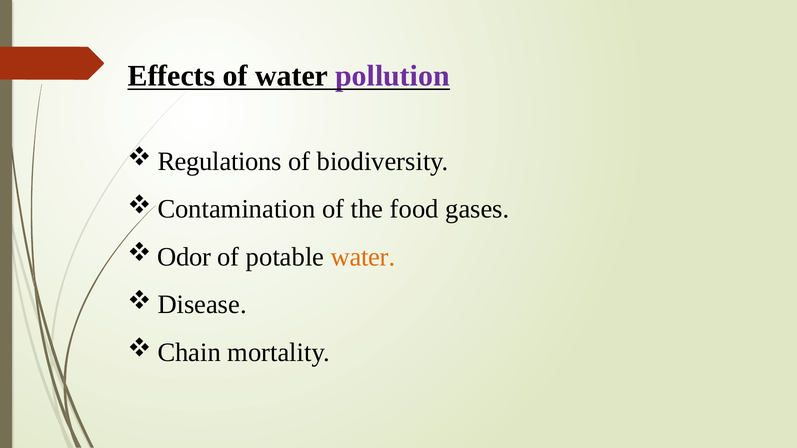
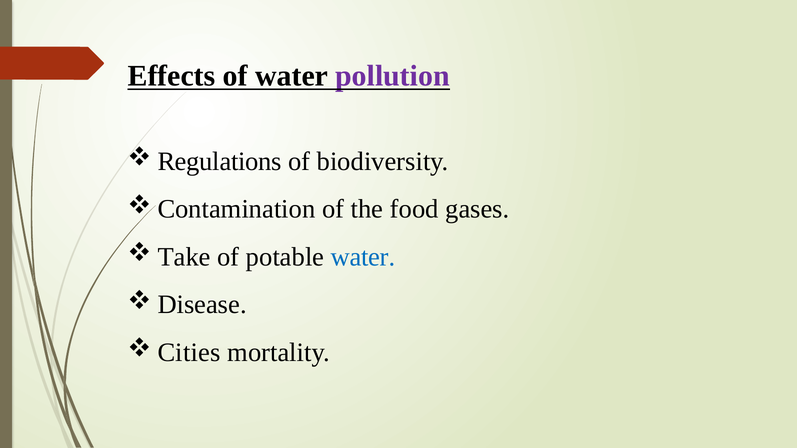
Odor: Odor -> Take
water at (363, 257) colour: orange -> blue
Chain: Chain -> Cities
